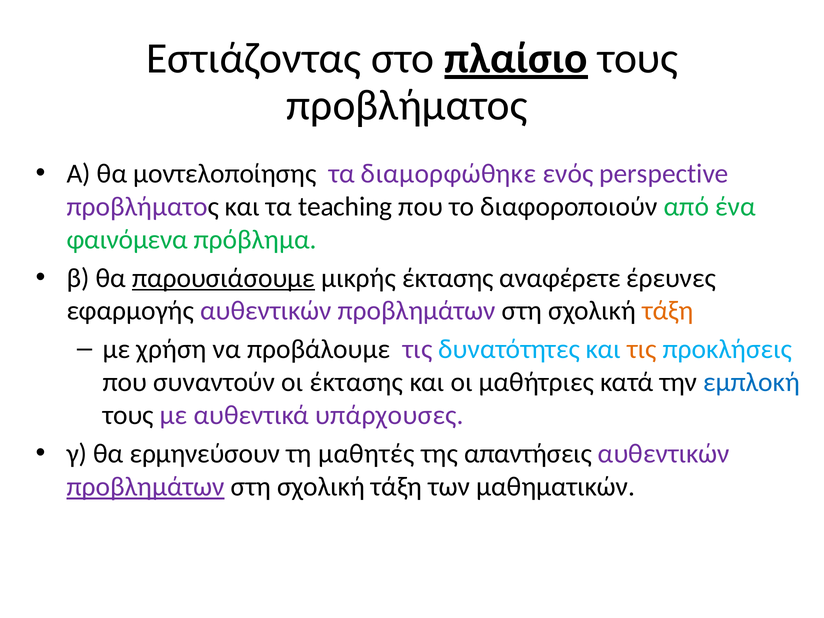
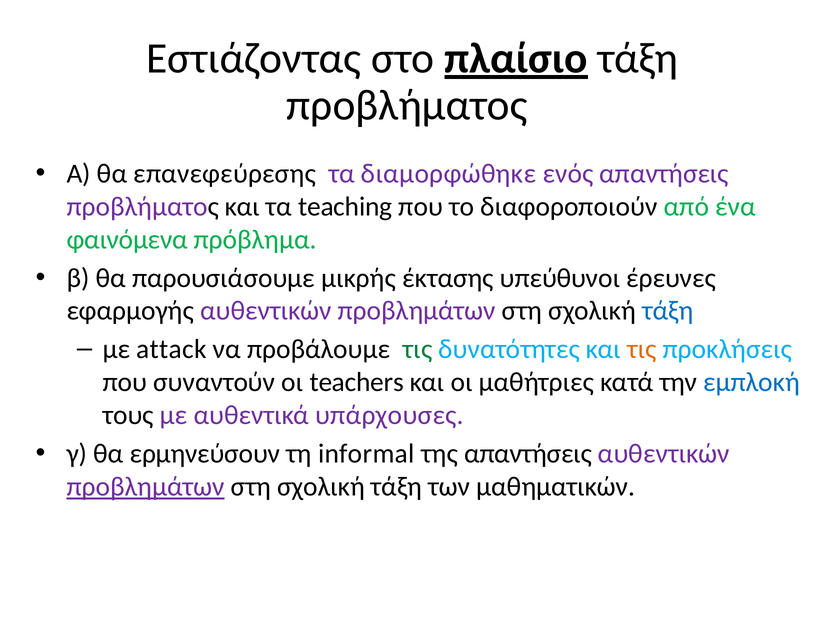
τους at (638, 58): τους -> τάξη
μοντελοποίησης: μοντελοποίησης -> επανεφεύρεσης
ενός perspective: perspective -> απαντήσεις
παρουσιάσουμε underline: present -> none
αναφέρετε: αναφέρετε -> υπεύθυνοι
τάξη at (668, 311) colour: orange -> blue
χρήση: χρήση -> attack
τις at (418, 349) colour: purple -> green
οι έκτασης: έκτασης -> teachers
μαθητές: μαθητές -> informal
